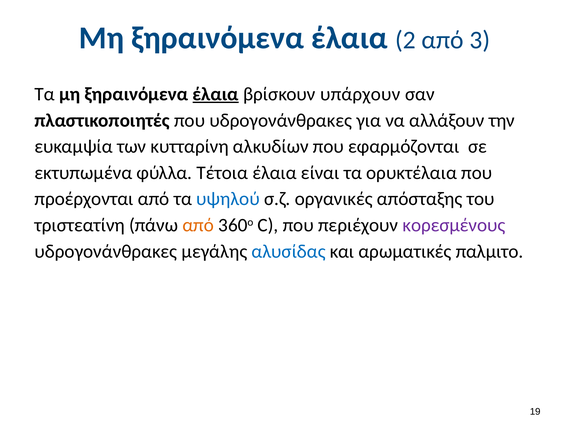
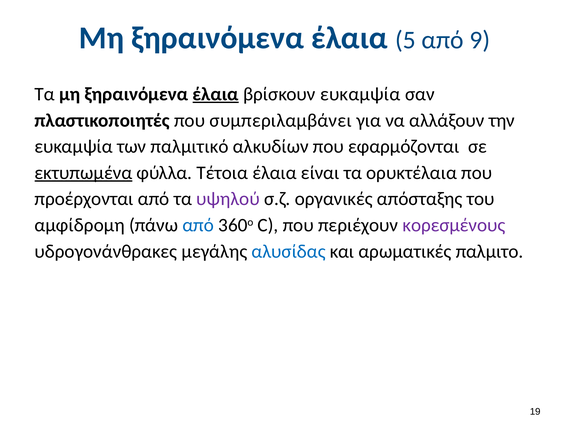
2: 2 -> 5
3: 3 -> 9
βρίσκουν υπάρχουν: υπάρχουν -> ευκαμψία
που υδρογονάνθρακες: υδρογονάνθρακες -> συμπεριλαμβάνει
κυτταρίνη: κυτταρίνη -> παλμιτικό
εκτυπωμένα underline: none -> present
υψηλού colour: blue -> purple
τριστεατίνη: τριστεατίνη -> αμφίδρομη
από at (198, 225) colour: orange -> blue
